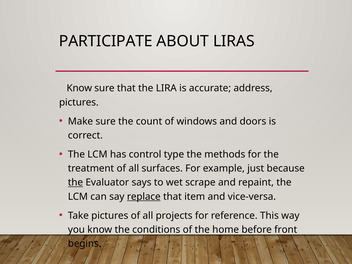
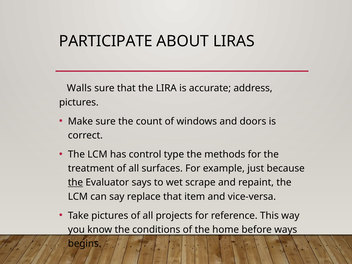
Know at (79, 88): Know -> Walls
replace underline: present -> none
front: front -> ways
